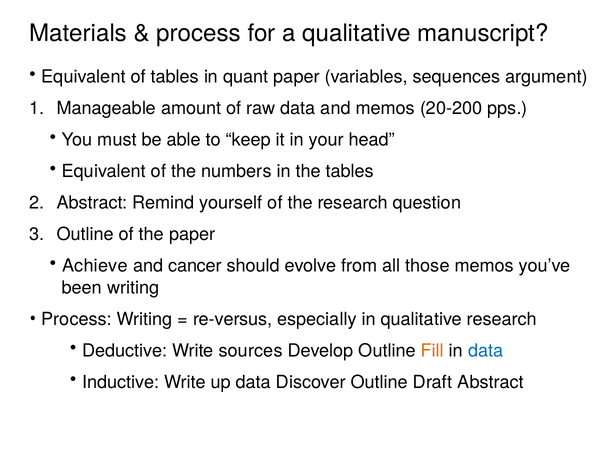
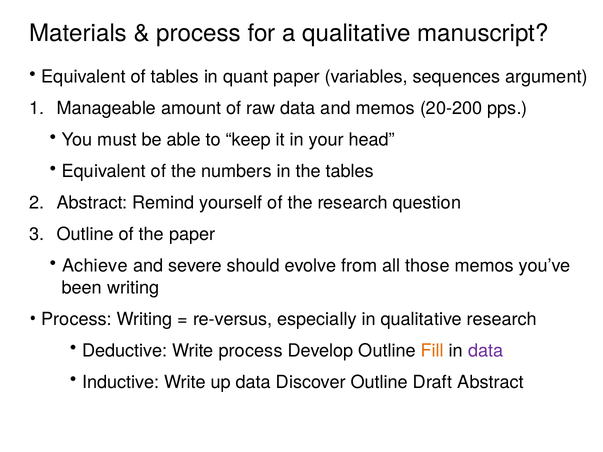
cancer: cancer -> severe
Write sources: sources -> process
data at (486, 351) colour: blue -> purple
